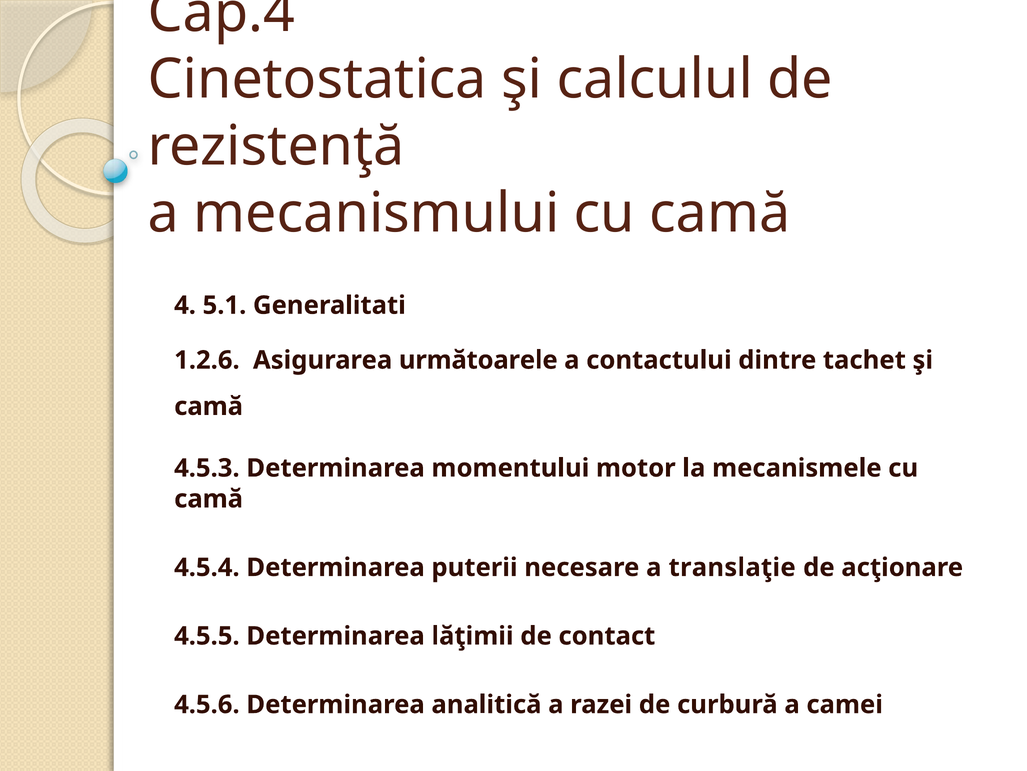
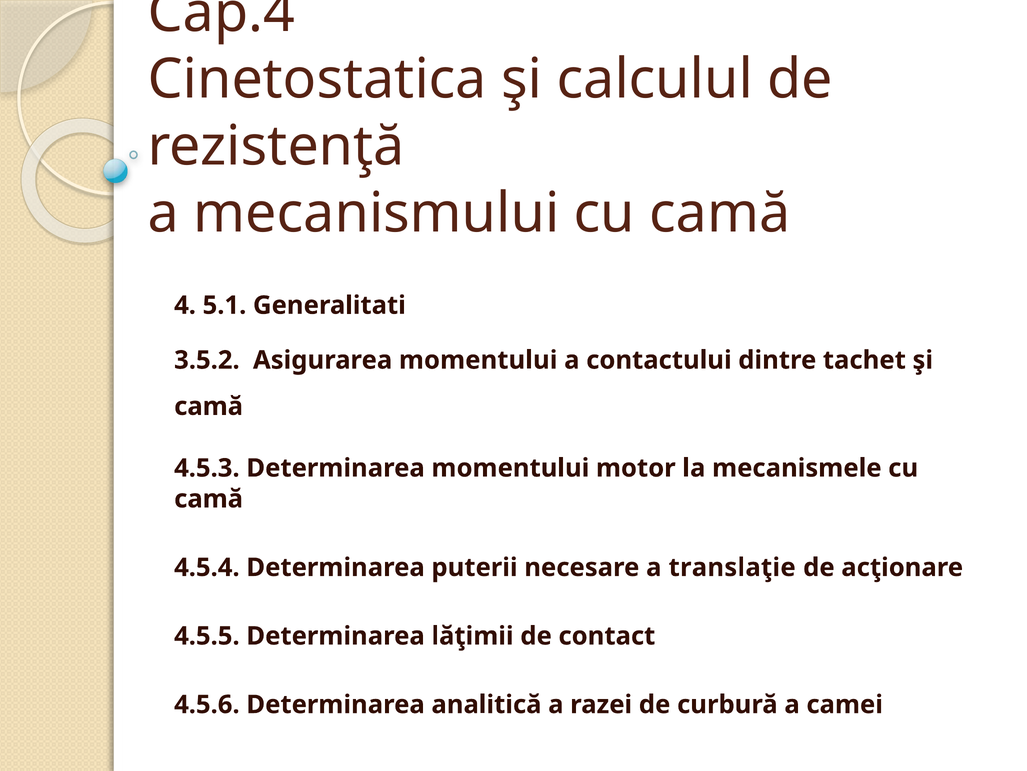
1.2.6: 1.2.6 -> 3.5.2
Asigurarea următoarele: următoarele -> momentului
